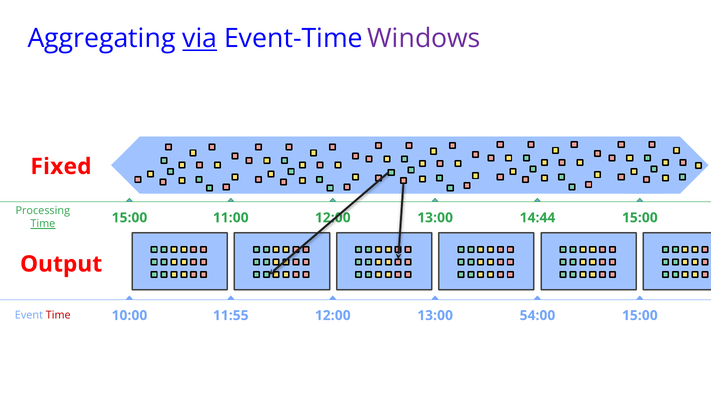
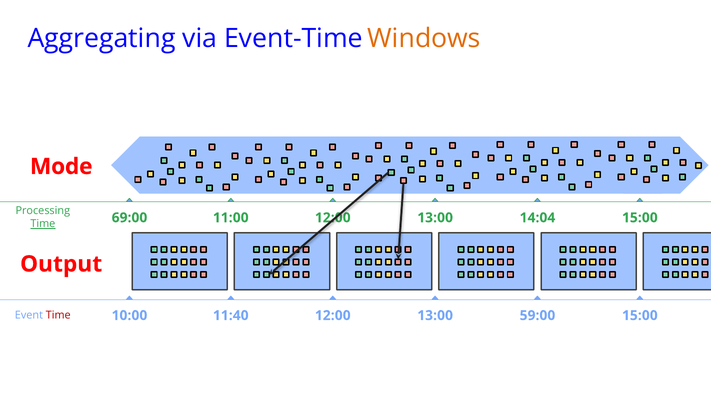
via underline: present -> none
Windows colour: purple -> orange
Fixed: Fixed -> Mode
15:00 at (129, 218): 15:00 -> 69:00
14:44: 14:44 -> 14:04
11:55: 11:55 -> 11:40
54:00: 54:00 -> 59:00
